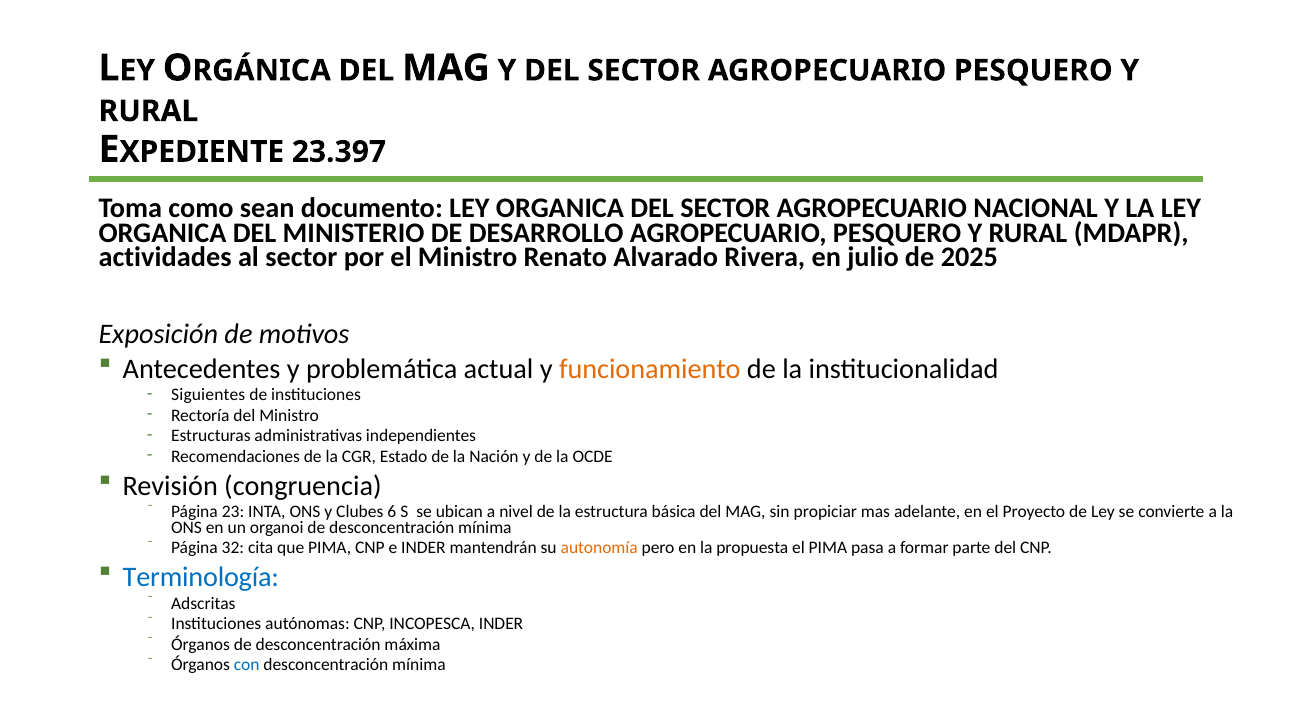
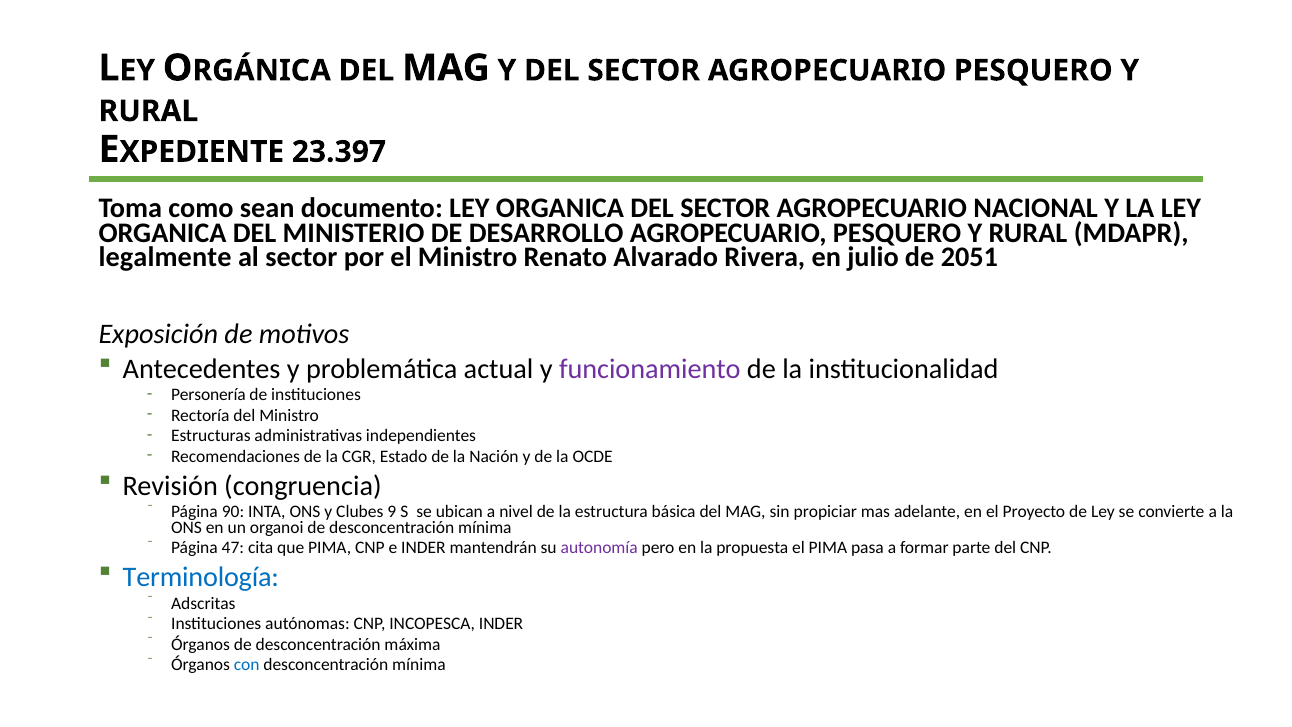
actividades: actividades -> legalmente
2025: 2025 -> 2051
funcionamiento colour: orange -> purple
Siguientes: Siguientes -> Personería
23: 23 -> 90
6: 6 -> 9
32: 32 -> 47
autonomía colour: orange -> purple
